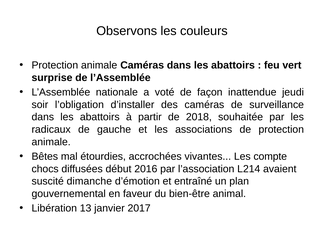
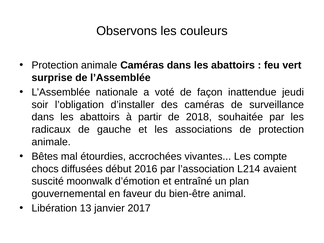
dimanche: dimanche -> moonwalk
